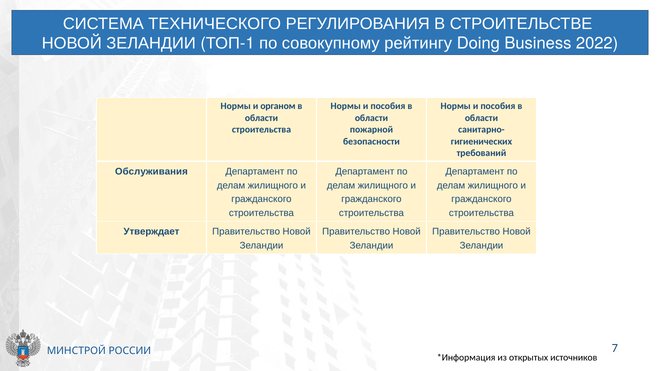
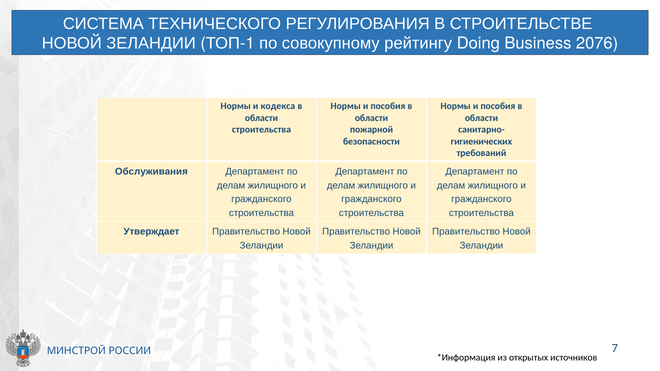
2022: 2022 -> 2076
органом: органом -> кодекса
